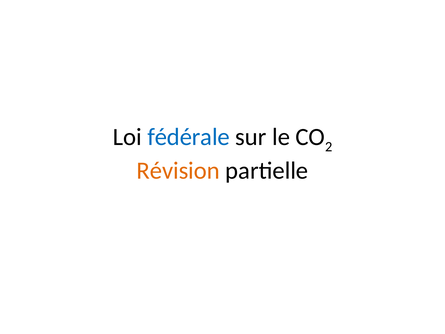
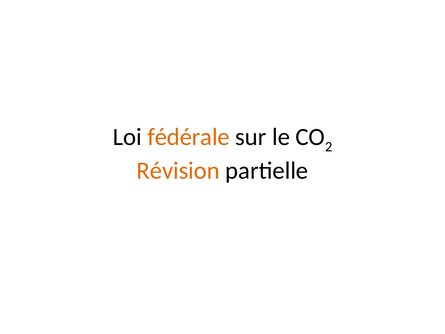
fédérale colour: blue -> orange
